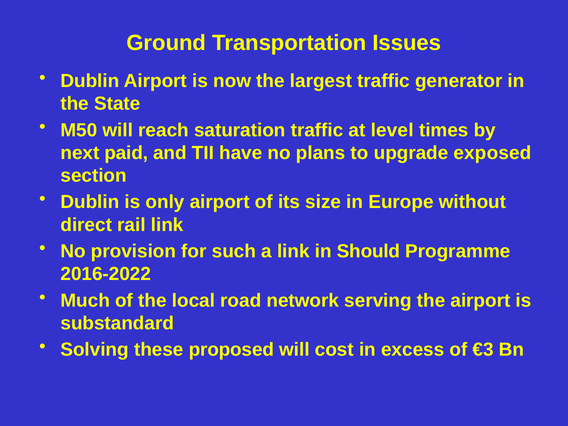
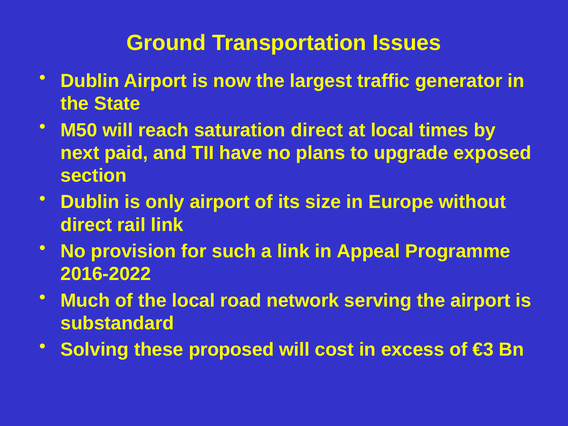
saturation traffic: traffic -> direct
at level: level -> local
Should: Should -> Appeal
